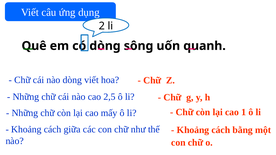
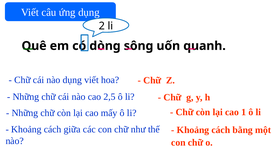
nào dòng: dòng -> dụng
